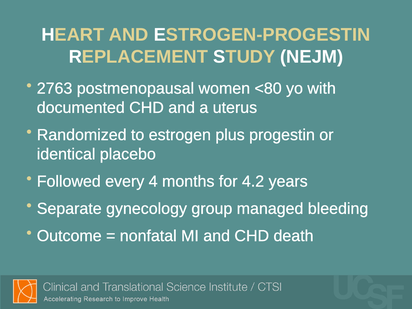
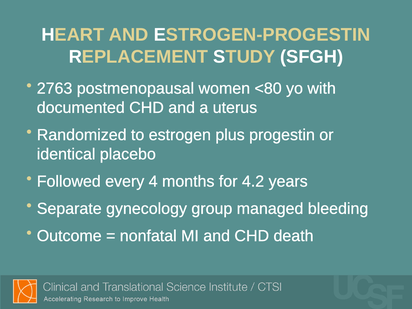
NEJM: NEJM -> SFGH
